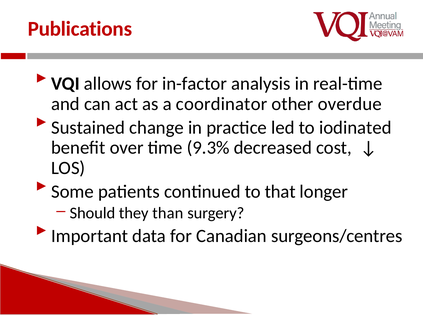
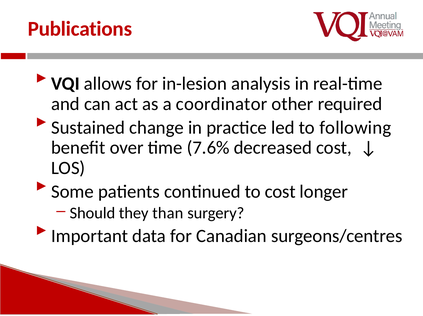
in-factor: in-factor -> in-lesion
overdue: overdue -> required
iodinated: iodinated -> following
9.3%: 9.3% -> 7.6%
to that: that -> cost
